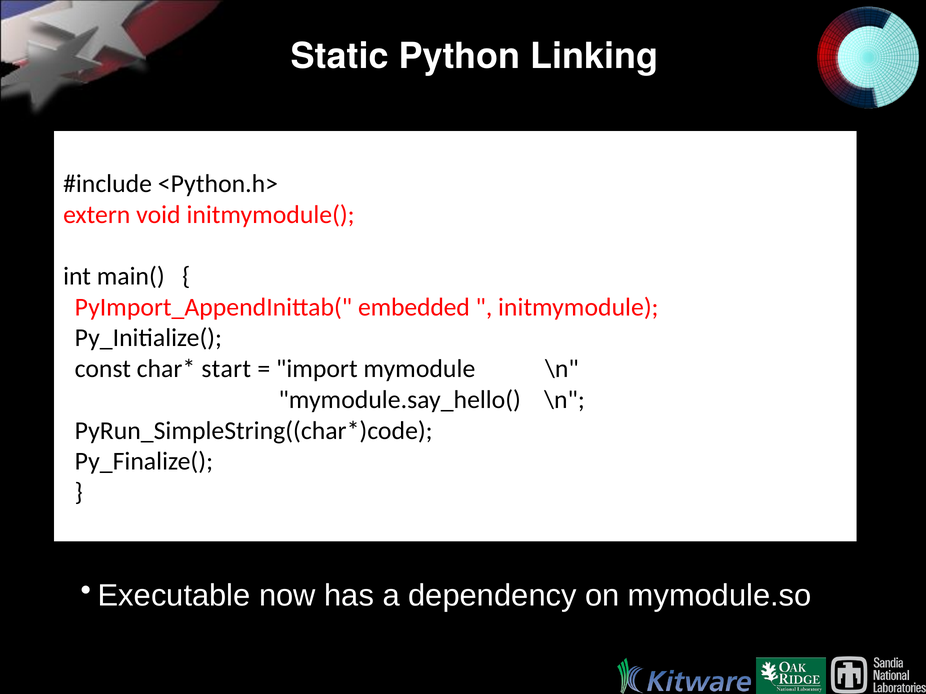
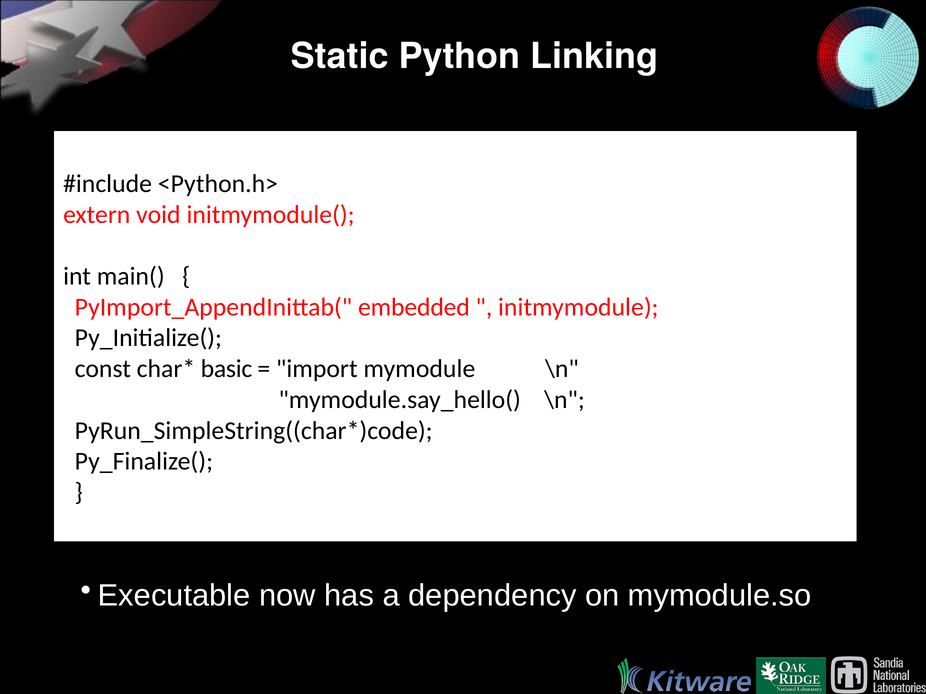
start: start -> basic
